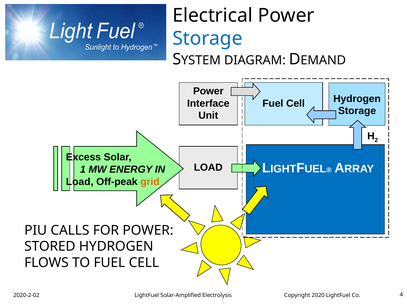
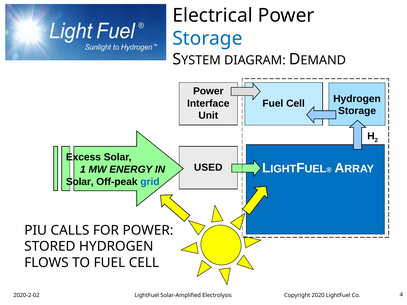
LOAD at (208, 167): LOAD -> USED
Load at (80, 182): Load -> Solar
grid colour: orange -> blue
